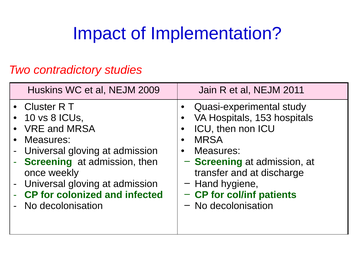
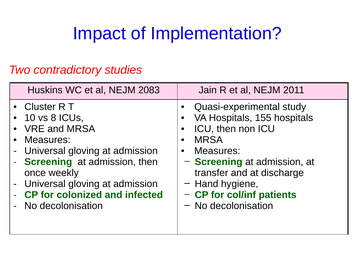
2009: 2009 -> 2083
153: 153 -> 155
